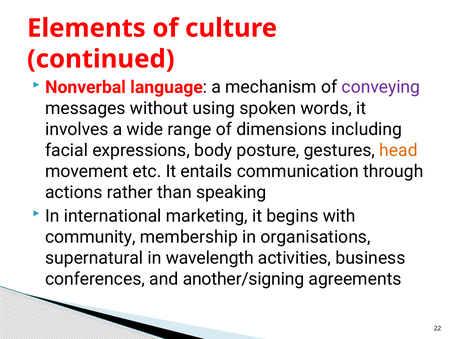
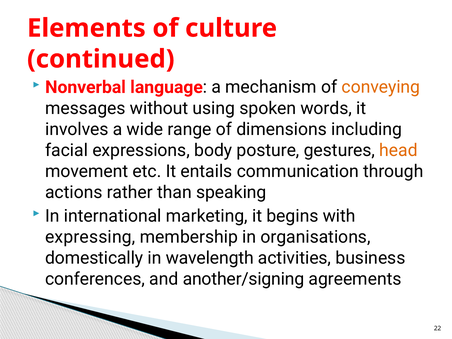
conveying colour: purple -> orange
community: community -> expressing
supernatural: supernatural -> domestically
